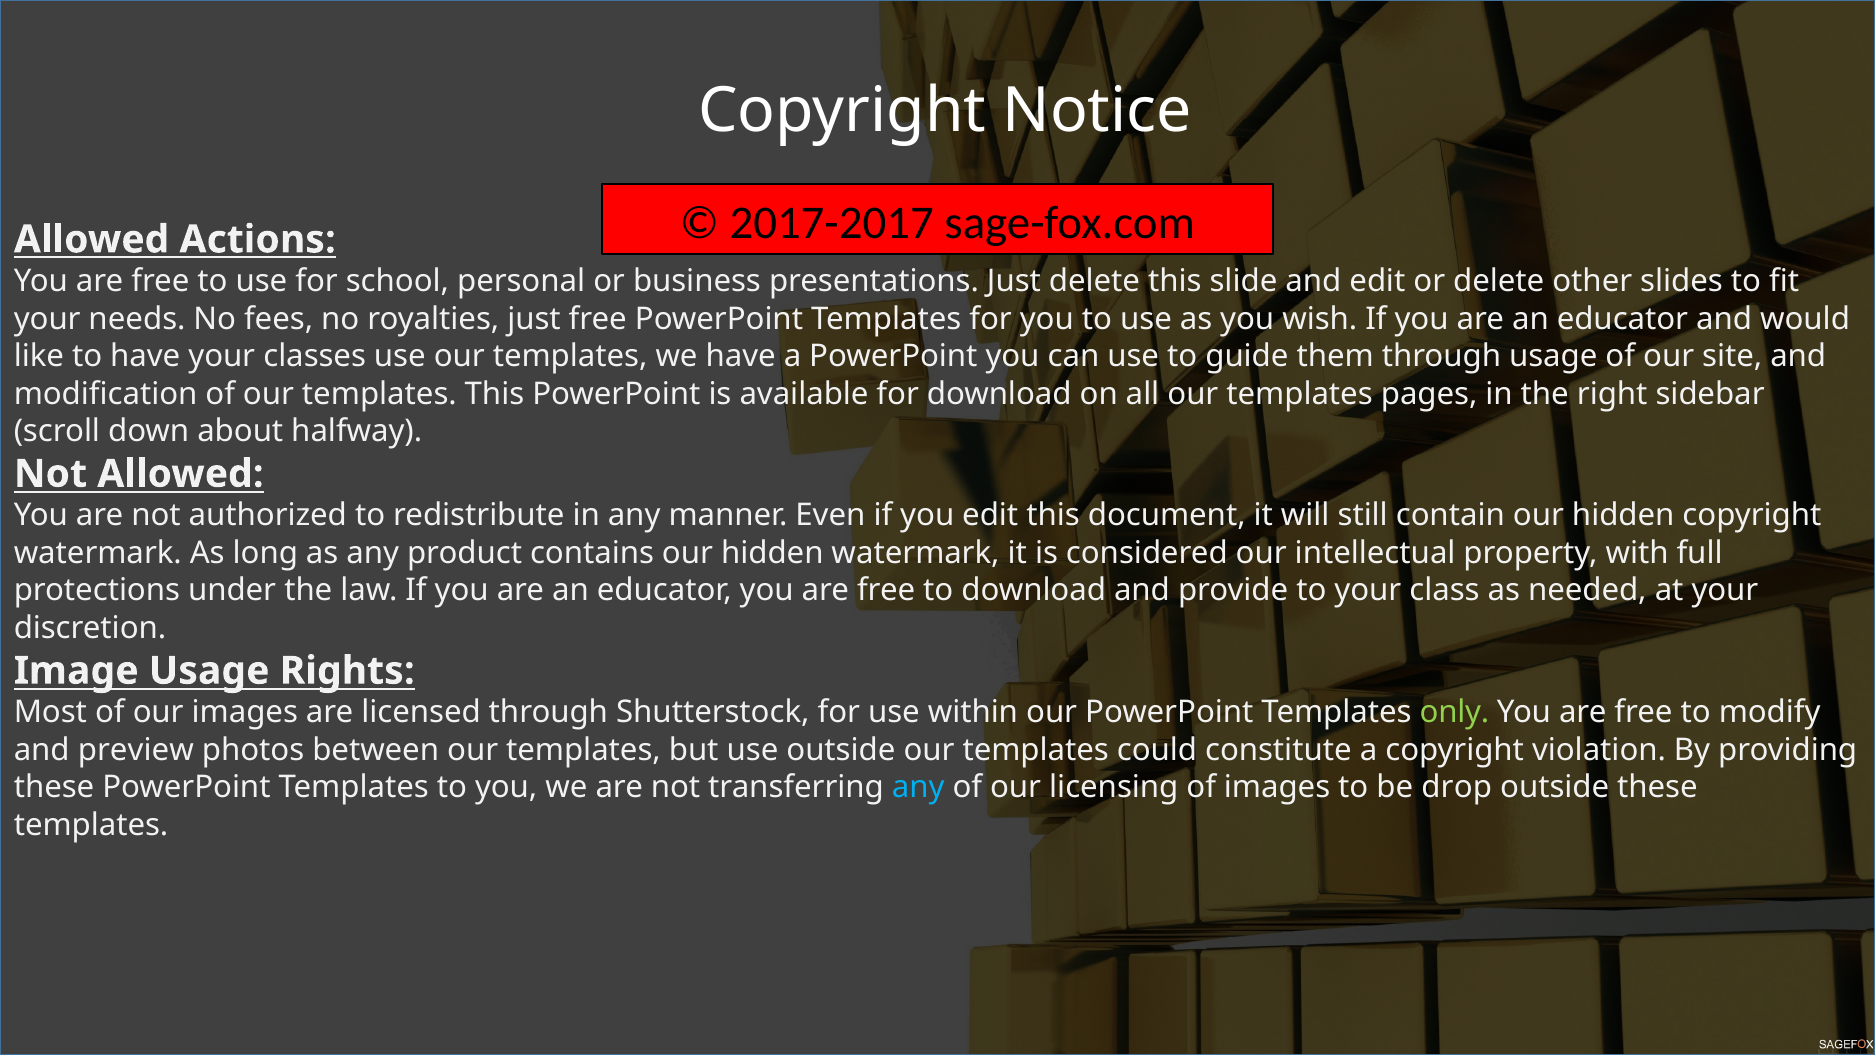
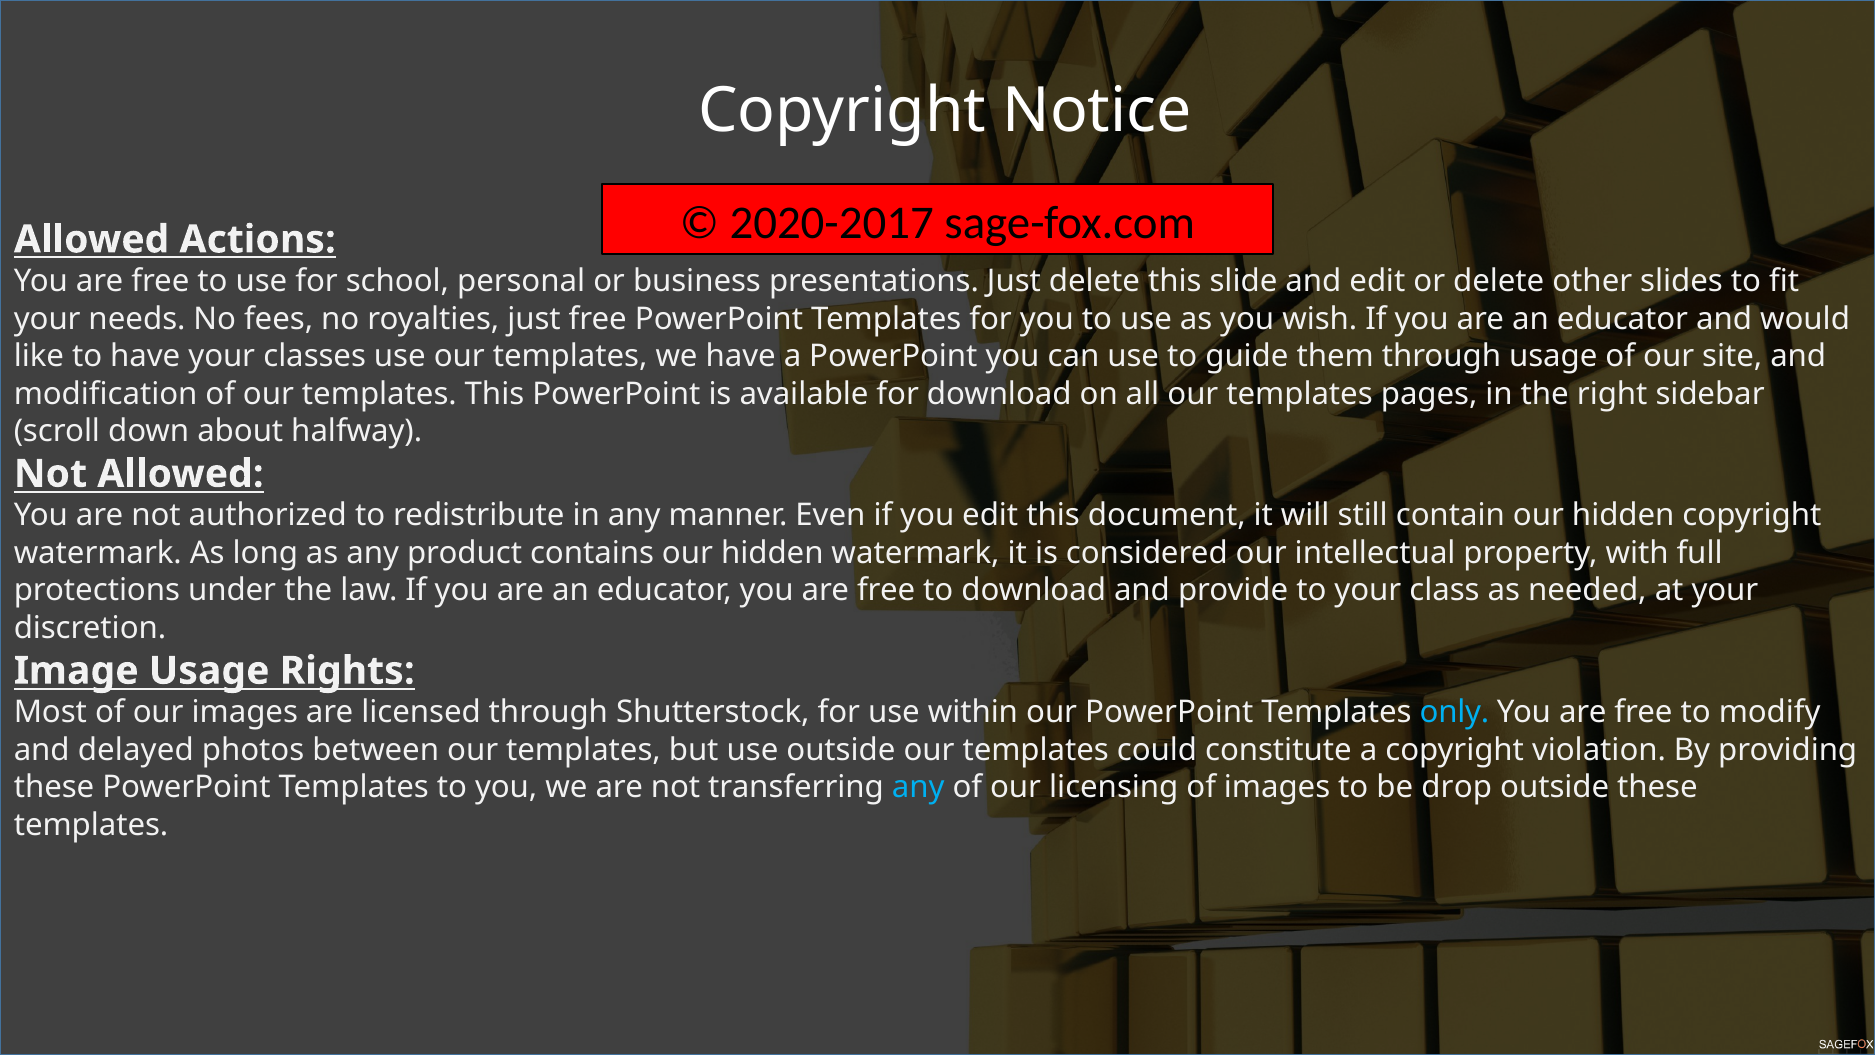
2017-2017: 2017-2017 -> 2020-2017
only colour: light green -> light blue
preview: preview -> delayed
